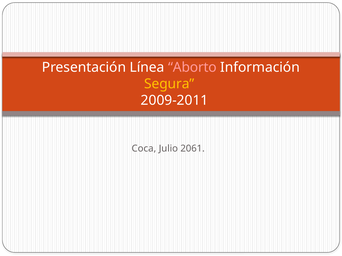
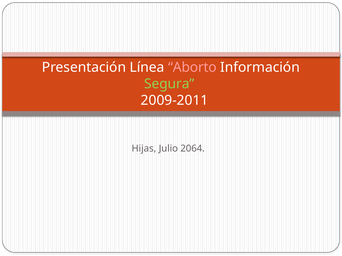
Segura colour: yellow -> light green
Coca: Coca -> Hijas
2061: 2061 -> 2064
